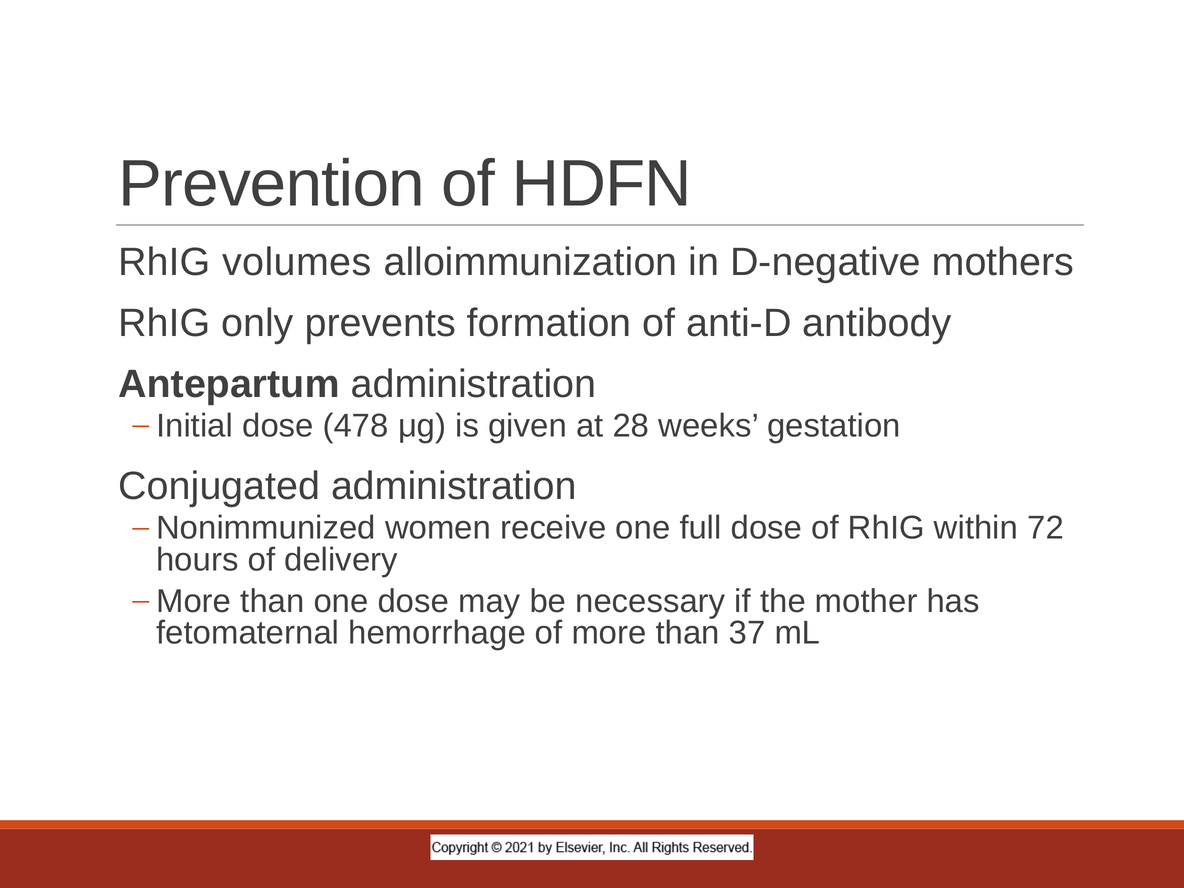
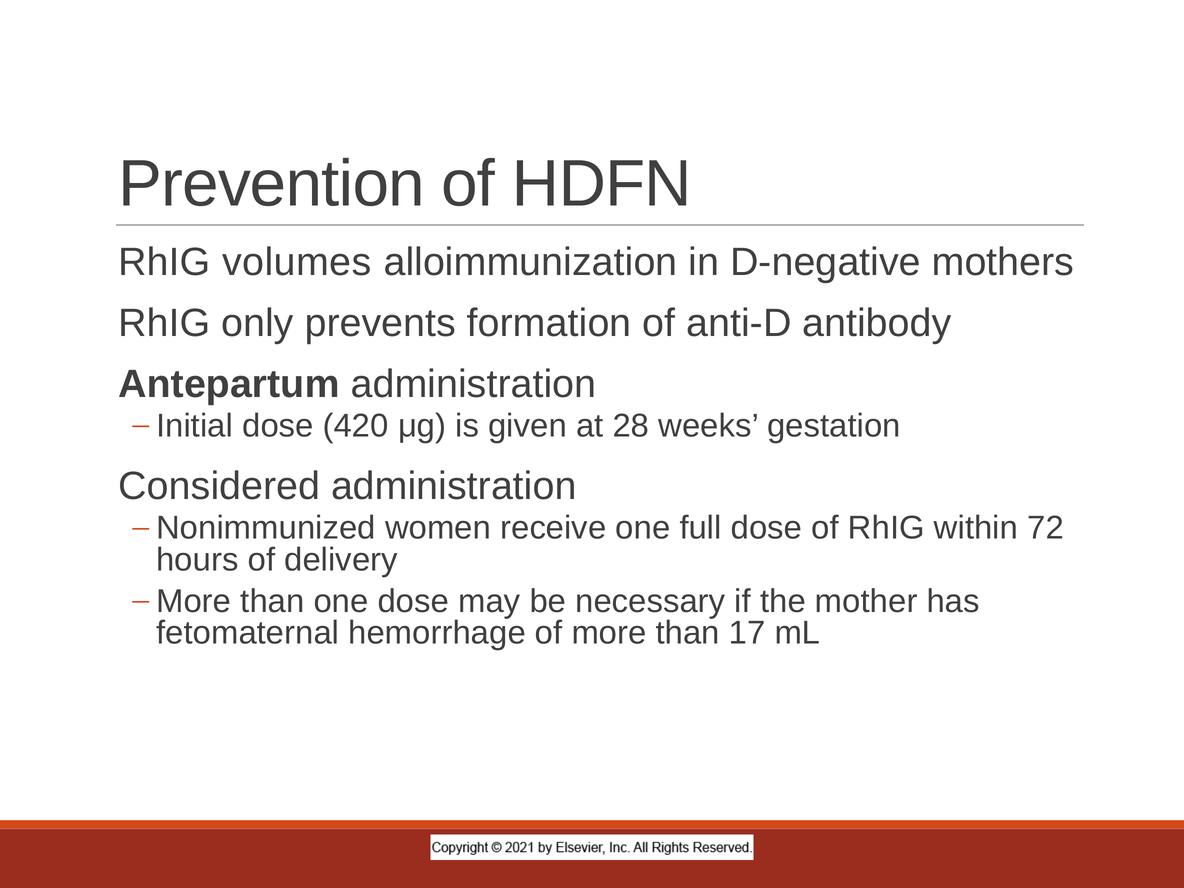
478: 478 -> 420
Conjugated: Conjugated -> Considered
37: 37 -> 17
